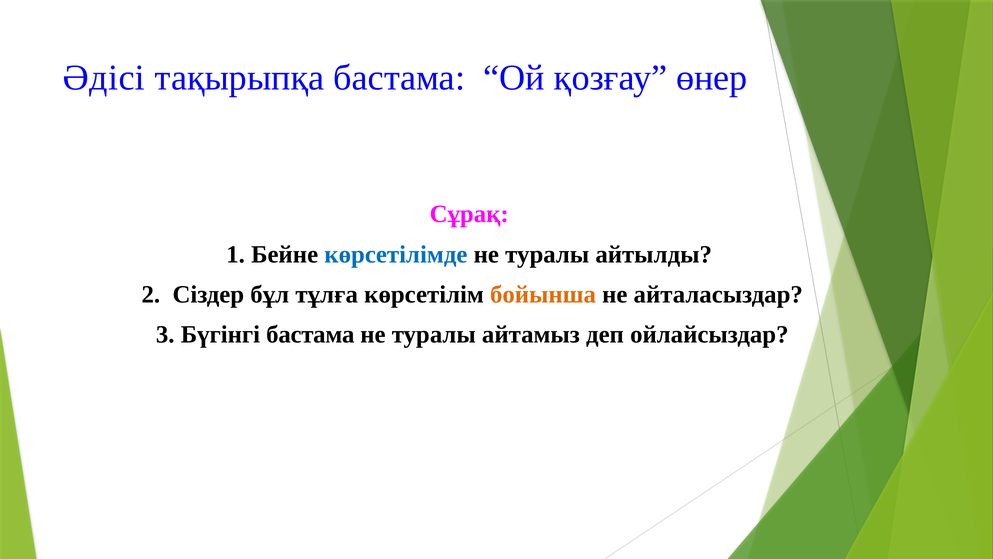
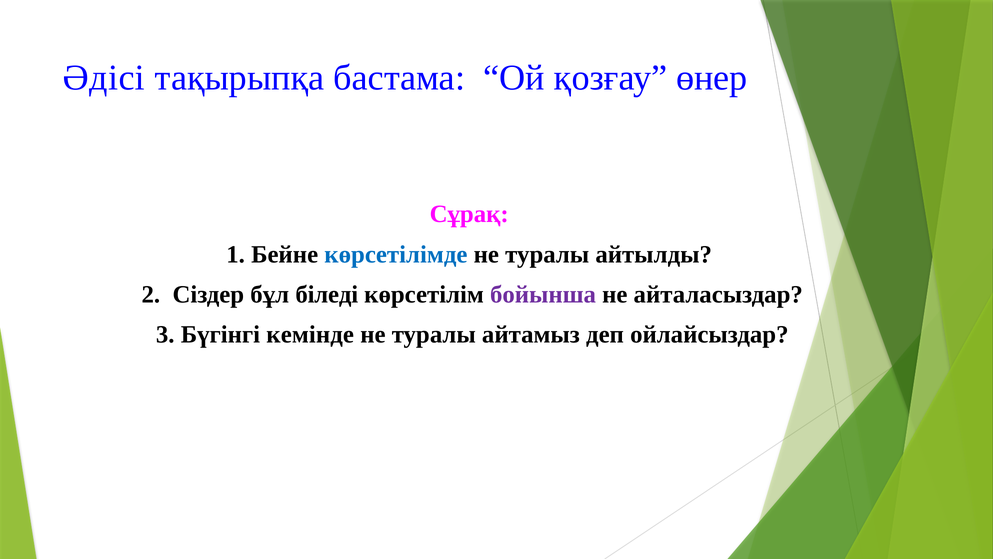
тұлға: тұлға -> біледі
бойынша colour: orange -> purple
Бүгінгі бастама: бастама -> кемінде
